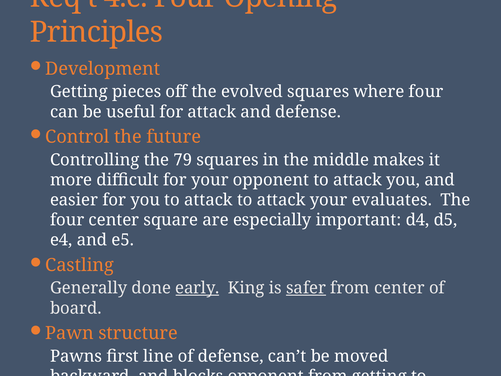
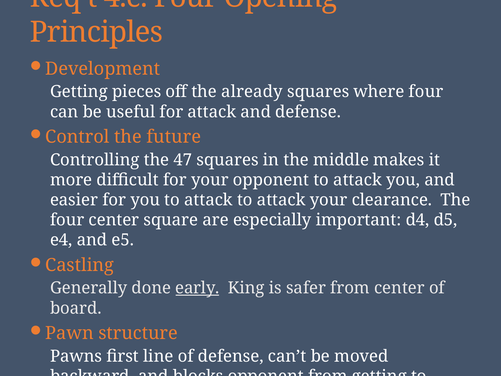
evolved: evolved -> already
79: 79 -> 47
evaluates: evaluates -> clearance
safer underline: present -> none
